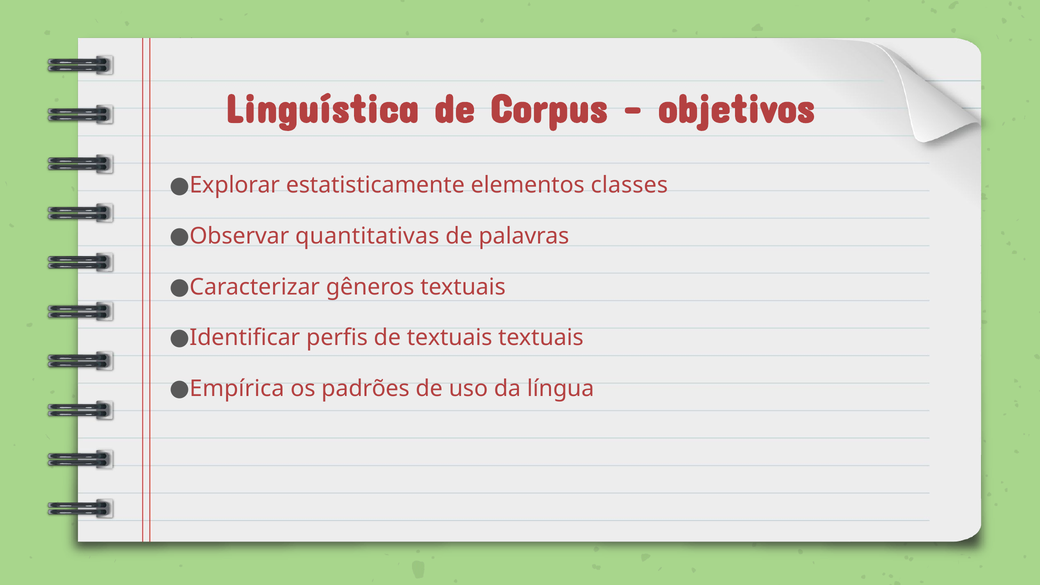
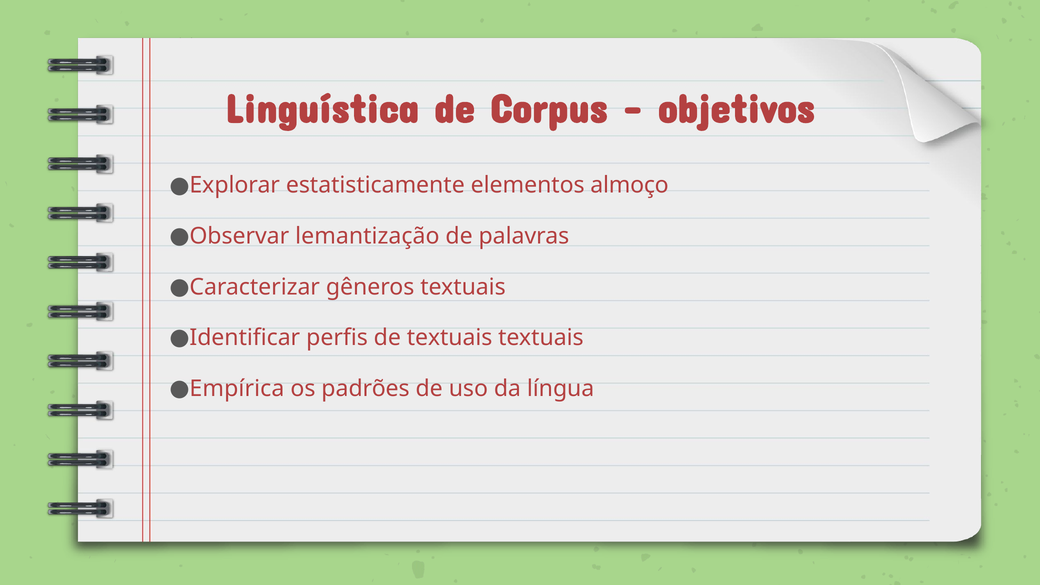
classes: classes -> almoço
quantitativas: quantitativas -> lemantização
